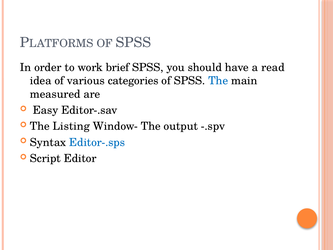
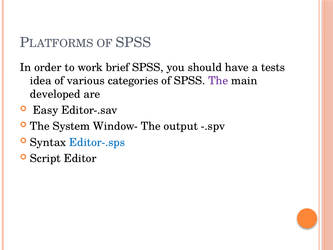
read: read -> tests
The at (218, 81) colour: blue -> purple
measured: measured -> developed
Listing: Listing -> System
